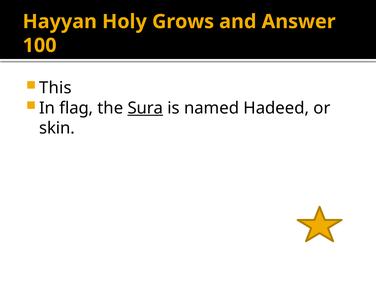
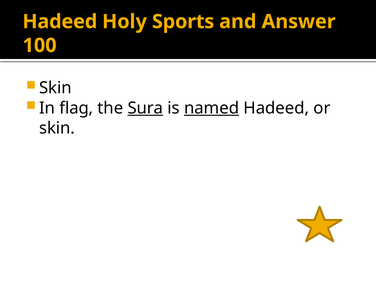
Hayyan at (60, 22): Hayyan -> Hadeed
Grows: Grows -> Sports
This at (55, 88): This -> Skin
named underline: none -> present
